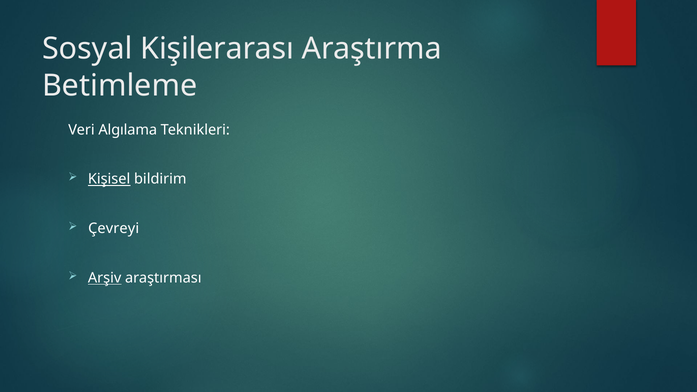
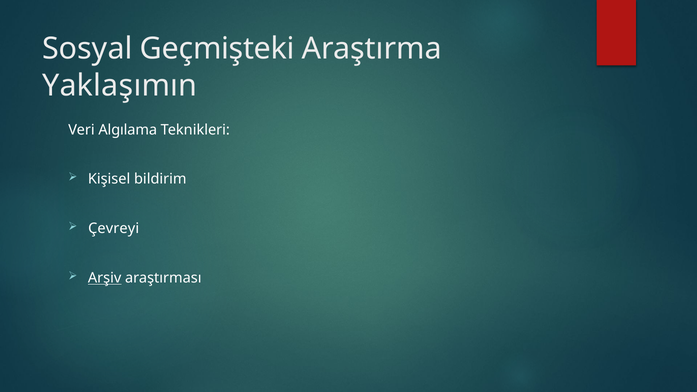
Kişilerarası: Kişilerarası -> Geçmişteki
Betimleme: Betimleme -> Yaklaşımın
Kişisel underline: present -> none
